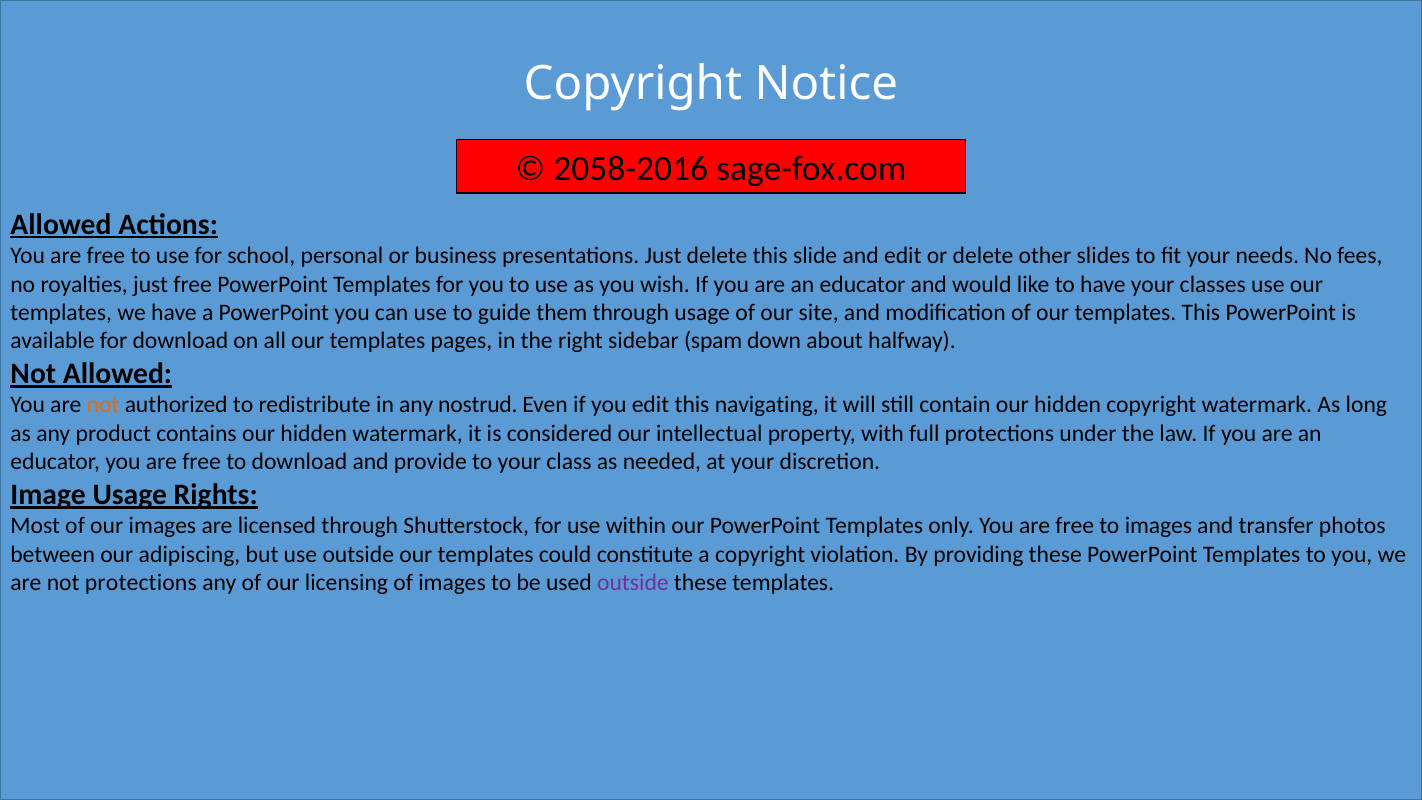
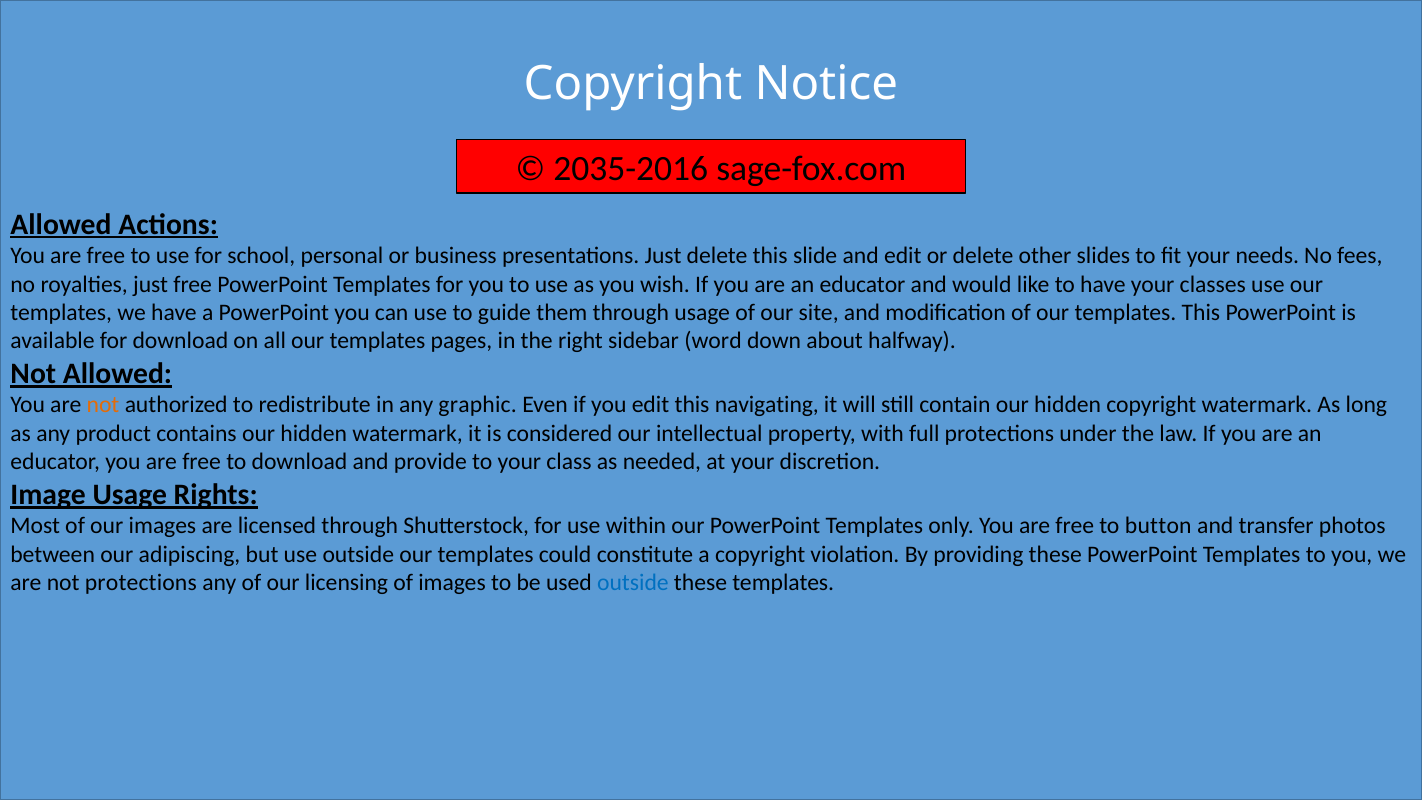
2058-2016: 2058-2016 -> 2035-2016
spam: spam -> word
nostrud: nostrud -> graphic
to images: images -> button
outside at (633, 583) colour: purple -> blue
